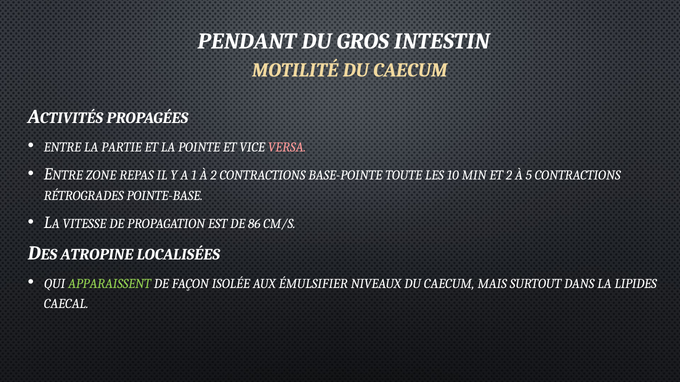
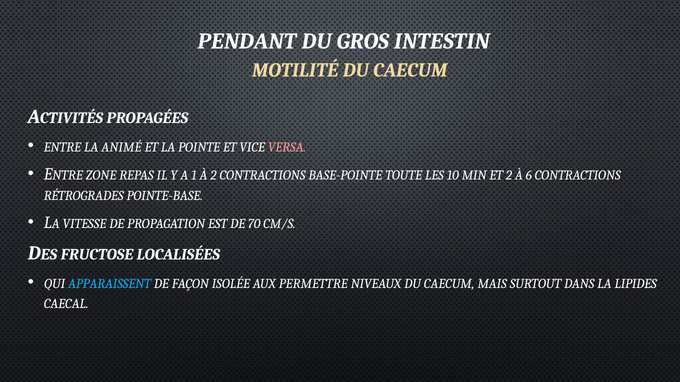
PARTIE: PARTIE -> ANIMÉ
5: 5 -> 6
86: 86 -> 70
ATROPINE: ATROPINE -> FRUCTOSE
APPARAISSENT colour: light green -> light blue
ÉMULSIFIER: ÉMULSIFIER -> PERMETTRE
